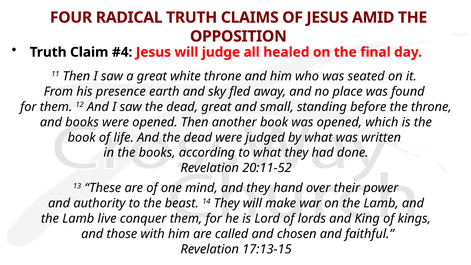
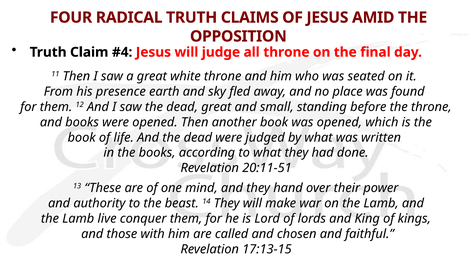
all healed: healed -> throne
20:11-52: 20:11-52 -> 20:11-51
